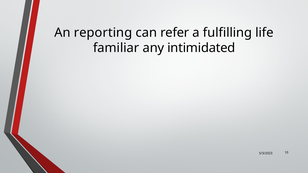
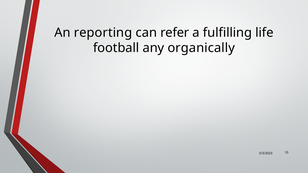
familiar: familiar -> football
intimidated: intimidated -> organically
